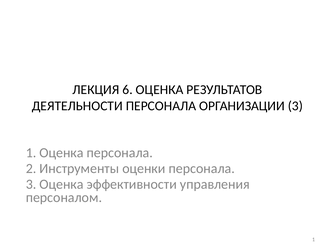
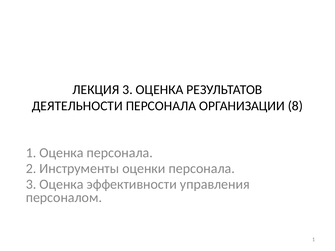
ЛЕКЦИЯ 6: 6 -> 3
ОРГАНИЗАЦИИ 3: 3 -> 8
